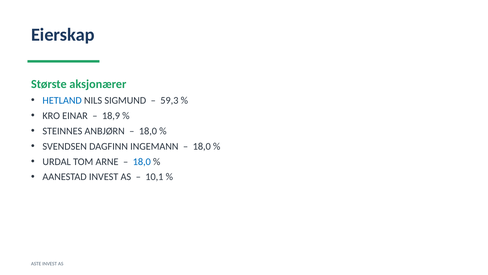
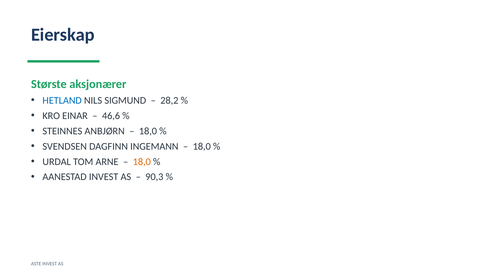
59,3: 59,3 -> 28,2
18,9: 18,9 -> 46,6
18,0 at (142, 161) colour: blue -> orange
10,1: 10,1 -> 90,3
